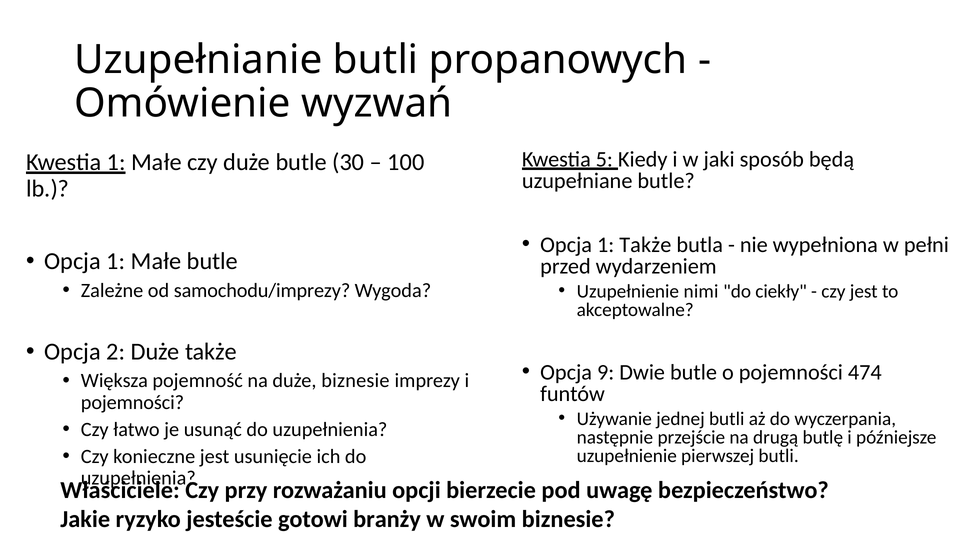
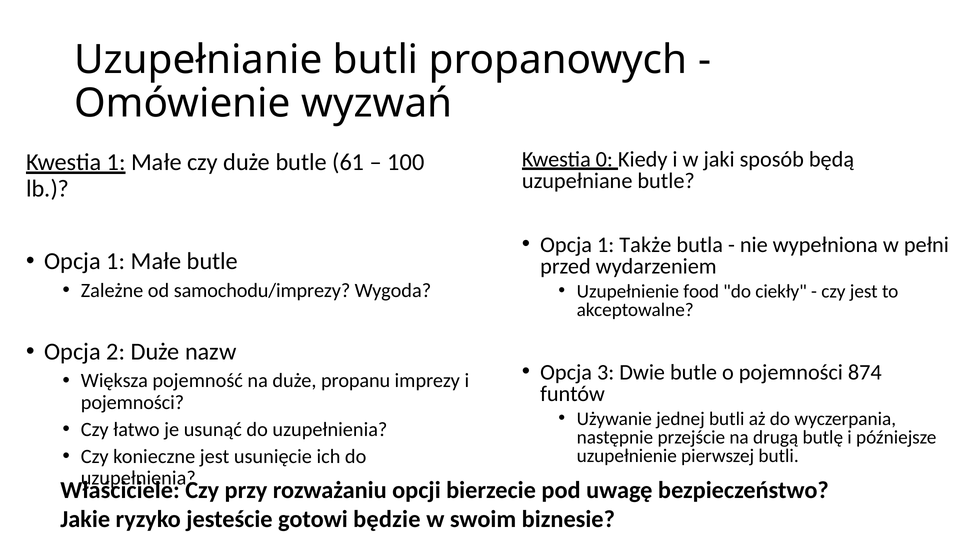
5: 5 -> 0
30: 30 -> 61
nimi: nimi -> food
Duże także: także -> nazw
9: 9 -> 3
474: 474 -> 874
duże biznesie: biznesie -> propanu
branży: branży -> będzie
